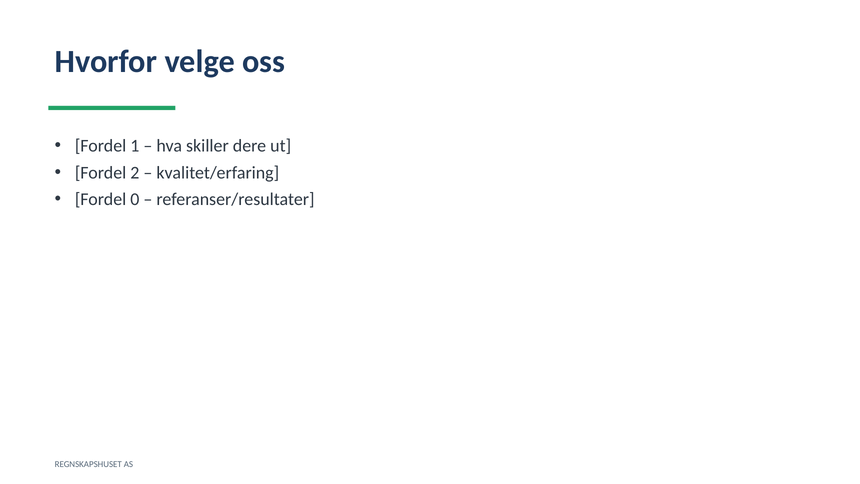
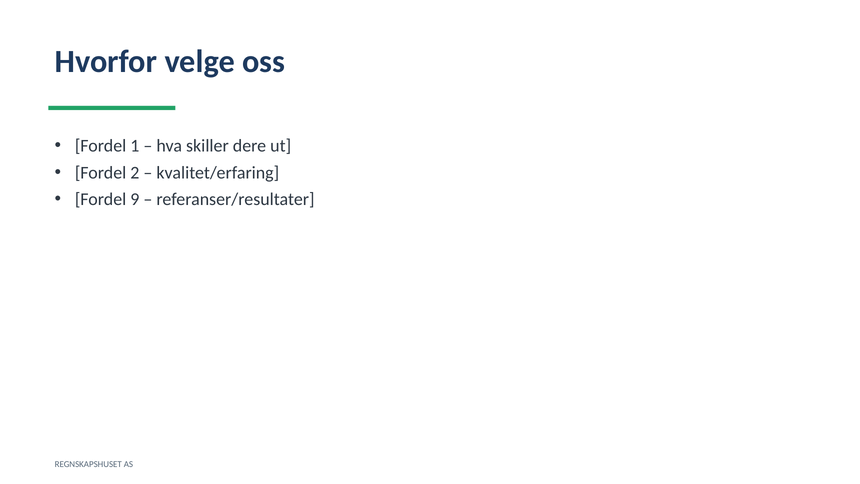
0: 0 -> 9
